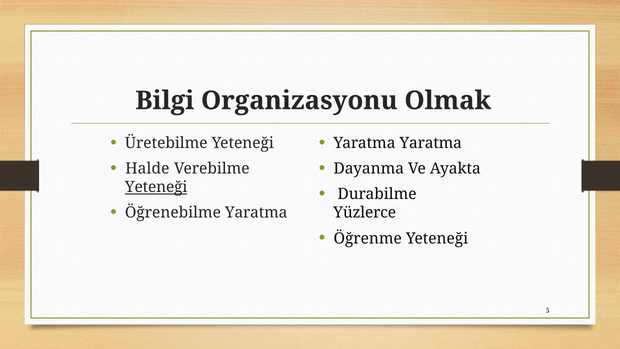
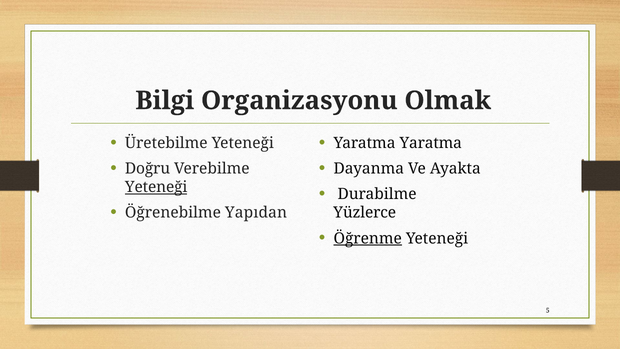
Halde: Halde -> Doğru
Öğrenebilme Yaratma: Yaratma -> Yapıdan
Öğrenme underline: none -> present
